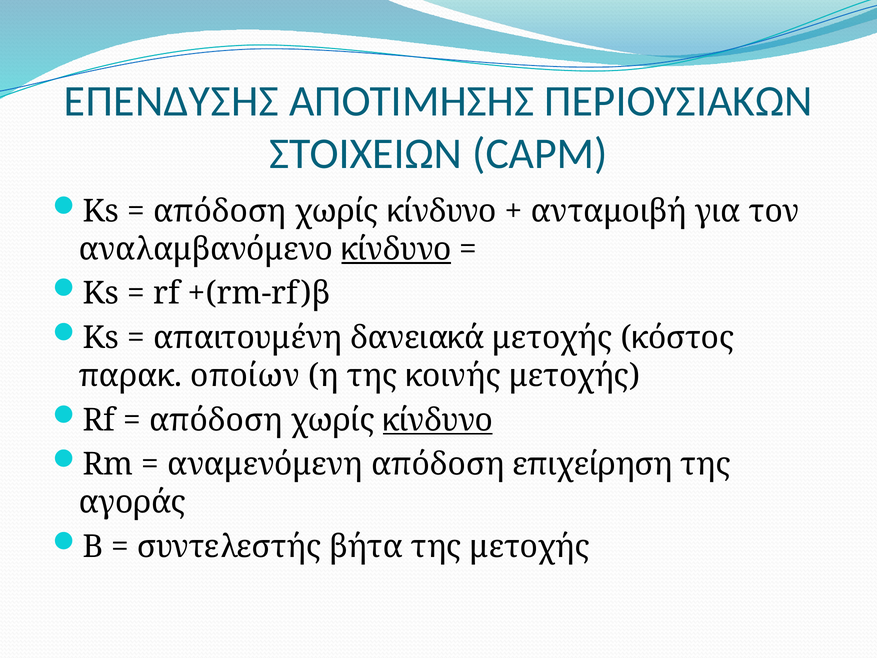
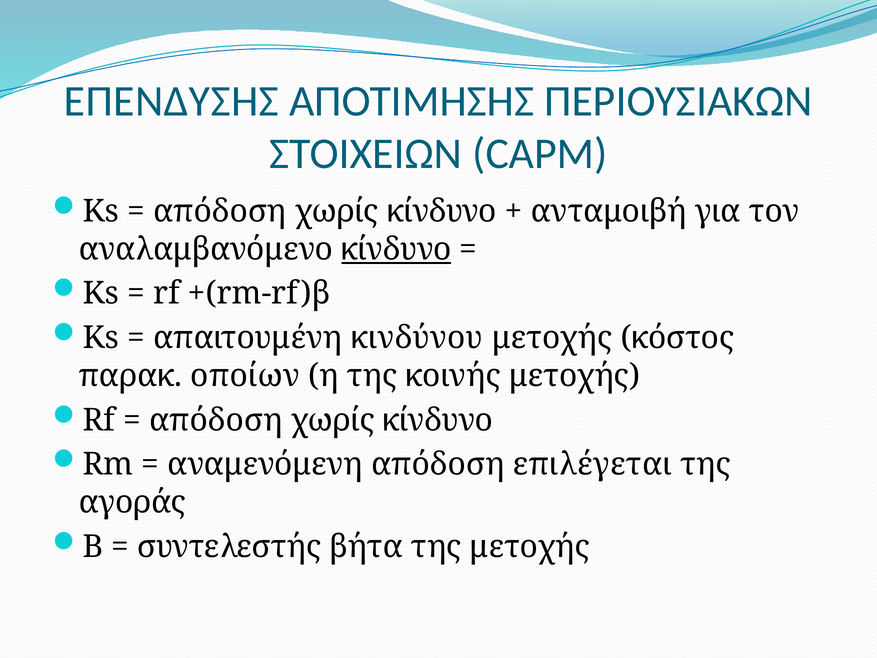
δανειακά: δανειακά -> κινδύνου
κίνδυνο at (438, 420) underline: present -> none
επιχείρηση: επιχείρηση -> επιλέγεται
